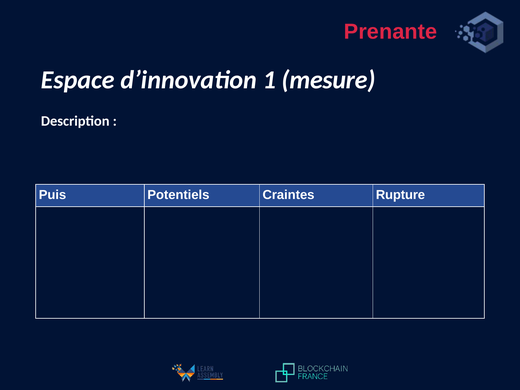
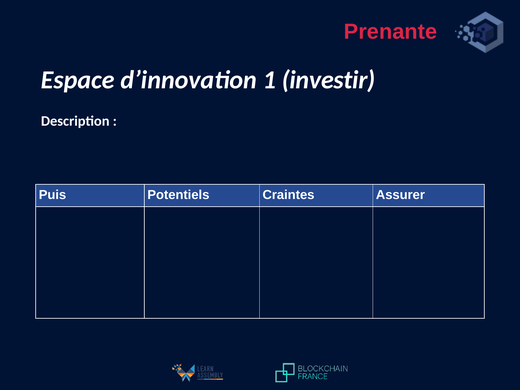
mesure: mesure -> investir
Rupture: Rupture -> Assurer
